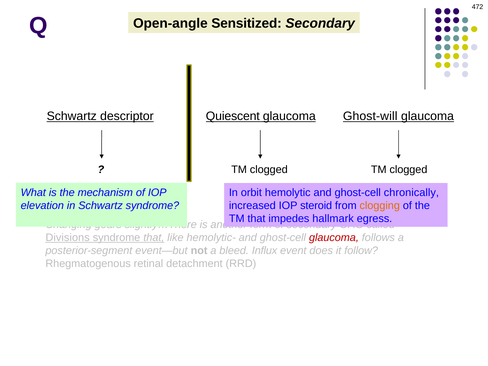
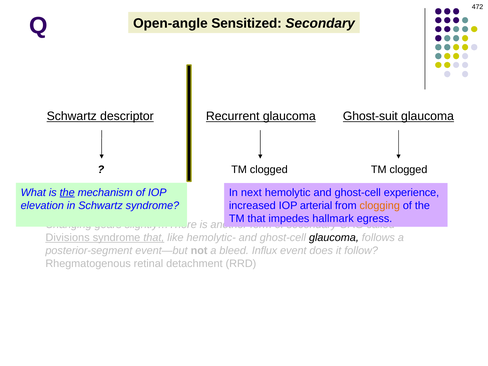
Quiescent: Quiescent -> Recurrent
Ghost-will: Ghost-will -> Ghost-suit
the at (67, 192) underline: none -> present
orbit: orbit -> next
chronically: chronically -> experience
steroid: steroid -> arterial
glaucoma at (334, 238) colour: red -> black
